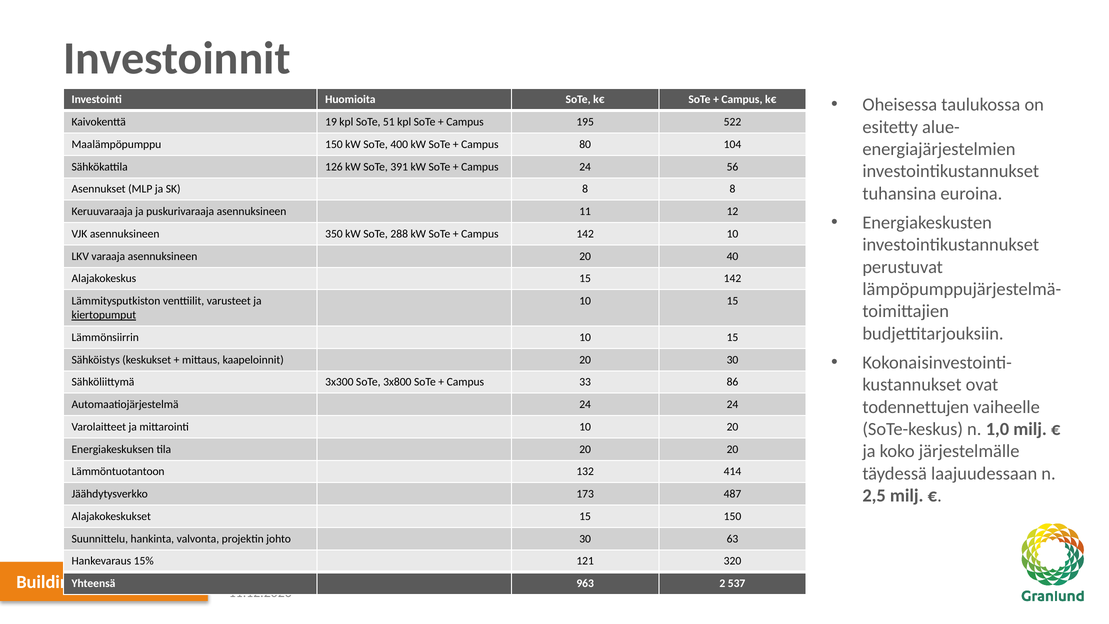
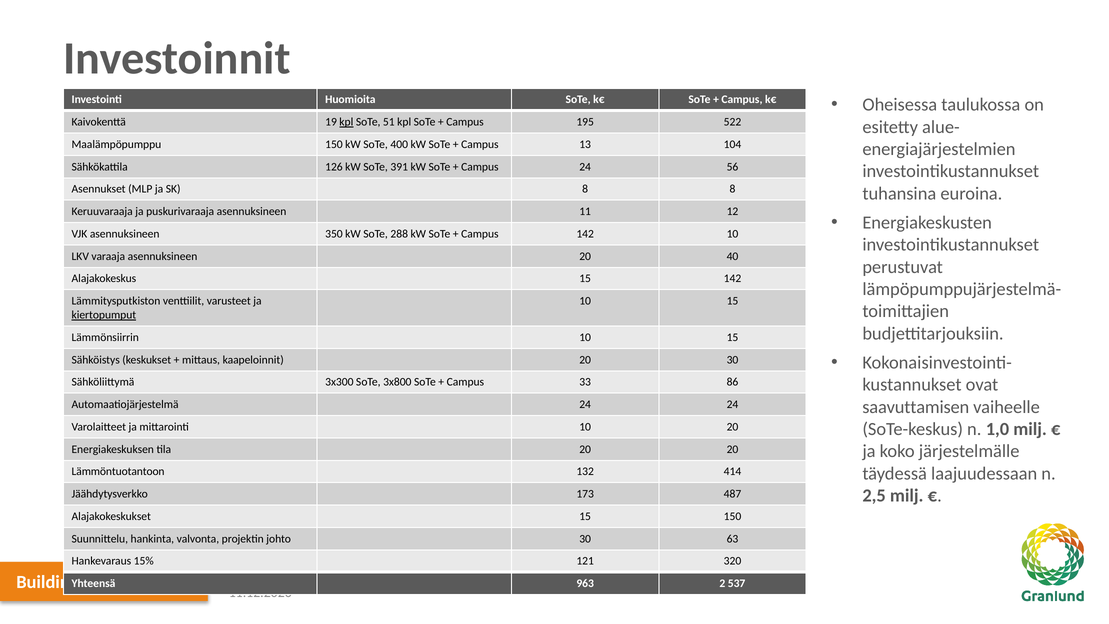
kpl at (346, 122) underline: none -> present
80: 80 -> 13
todennettujen: todennettujen -> saavuttamisen
